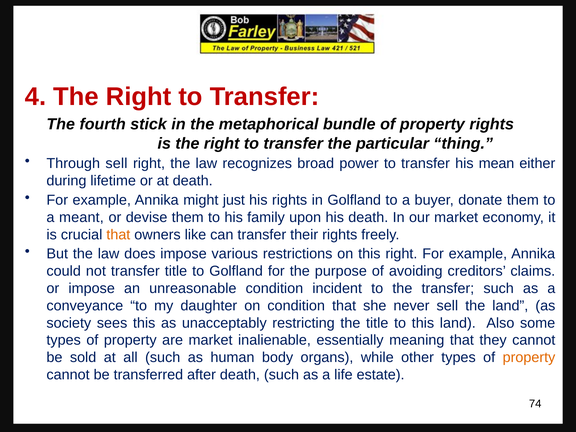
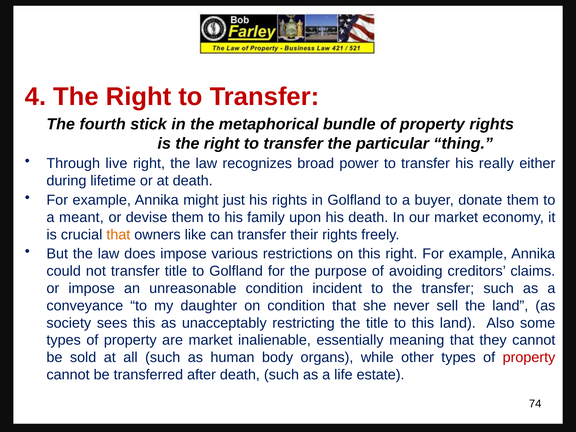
Through sell: sell -> live
mean: mean -> really
property at (529, 357) colour: orange -> red
